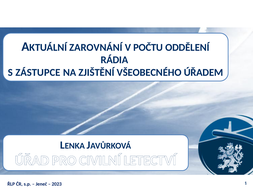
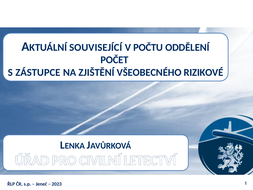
ZAROVNÁNÍ: ZAROVNÁNÍ -> SOUVISEJÍCÍ
RÁDIA: RÁDIA -> POČET
ÚŘADEM: ÚŘADEM -> RIZIKOVÉ
